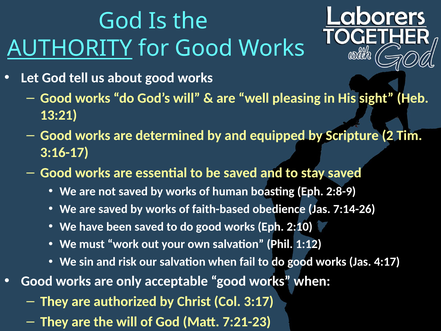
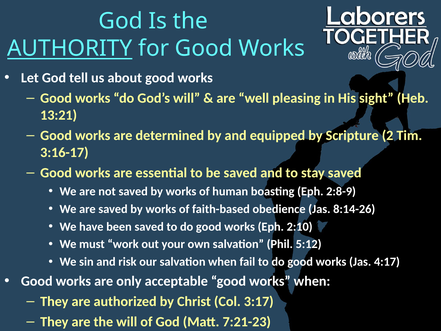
7:14-26: 7:14-26 -> 8:14-26
1:12: 1:12 -> 5:12
